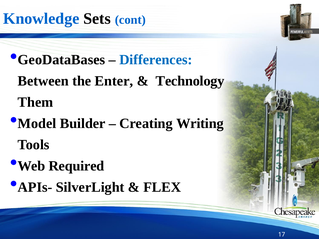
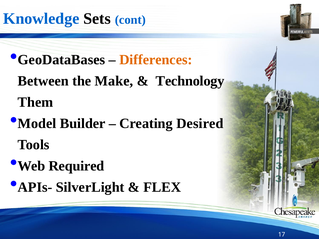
Differences colour: blue -> orange
Enter: Enter -> Make
Writing: Writing -> Desired
